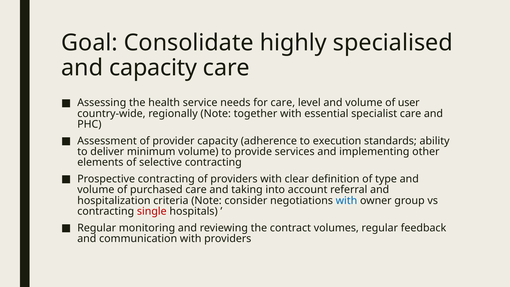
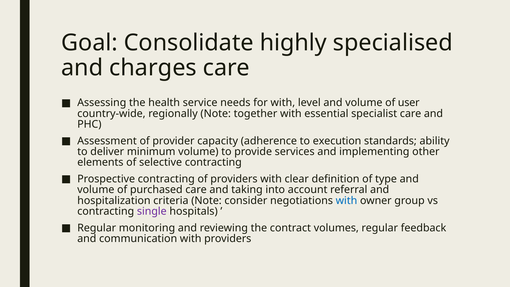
and capacity: capacity -> charges
for care: care -> with
single colour: red -> purple
